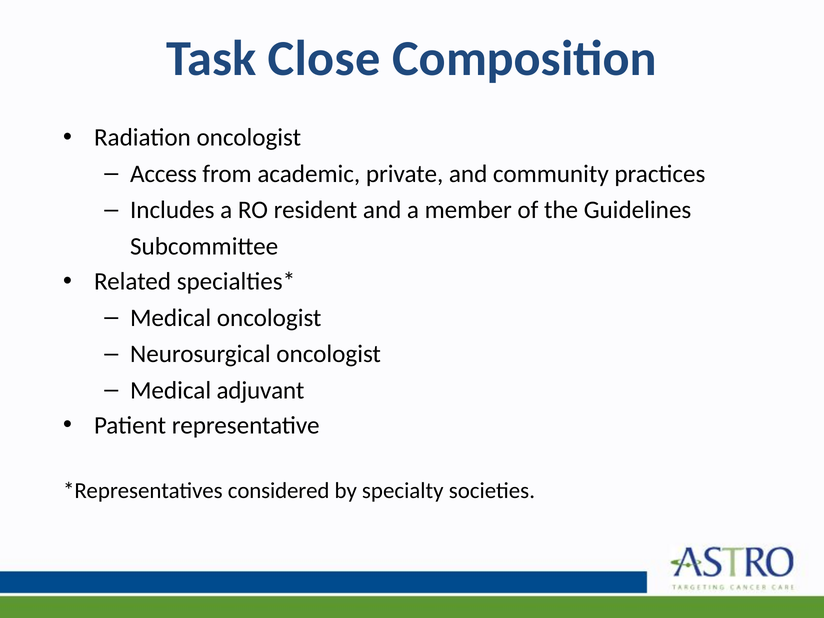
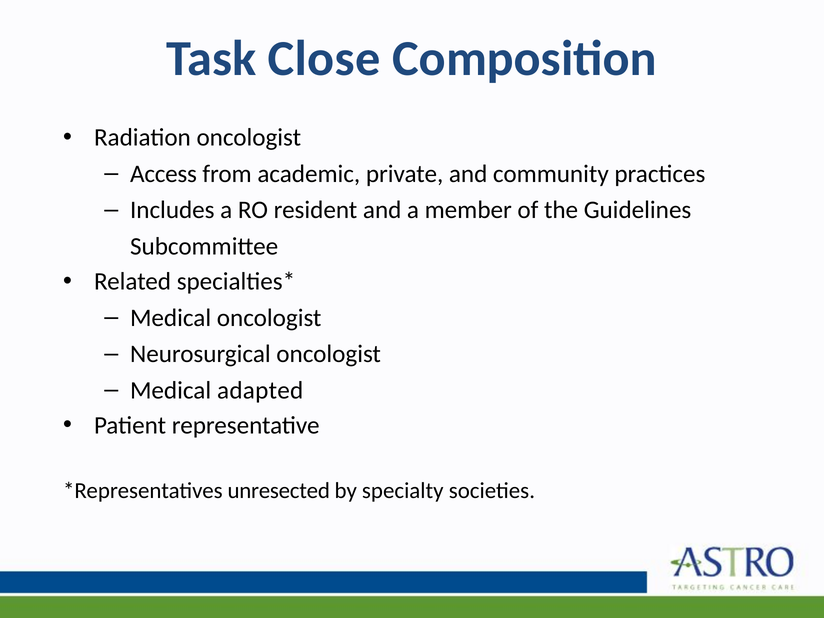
adjuvant: adjuvant -> adapted
considered: considered -> unresected
